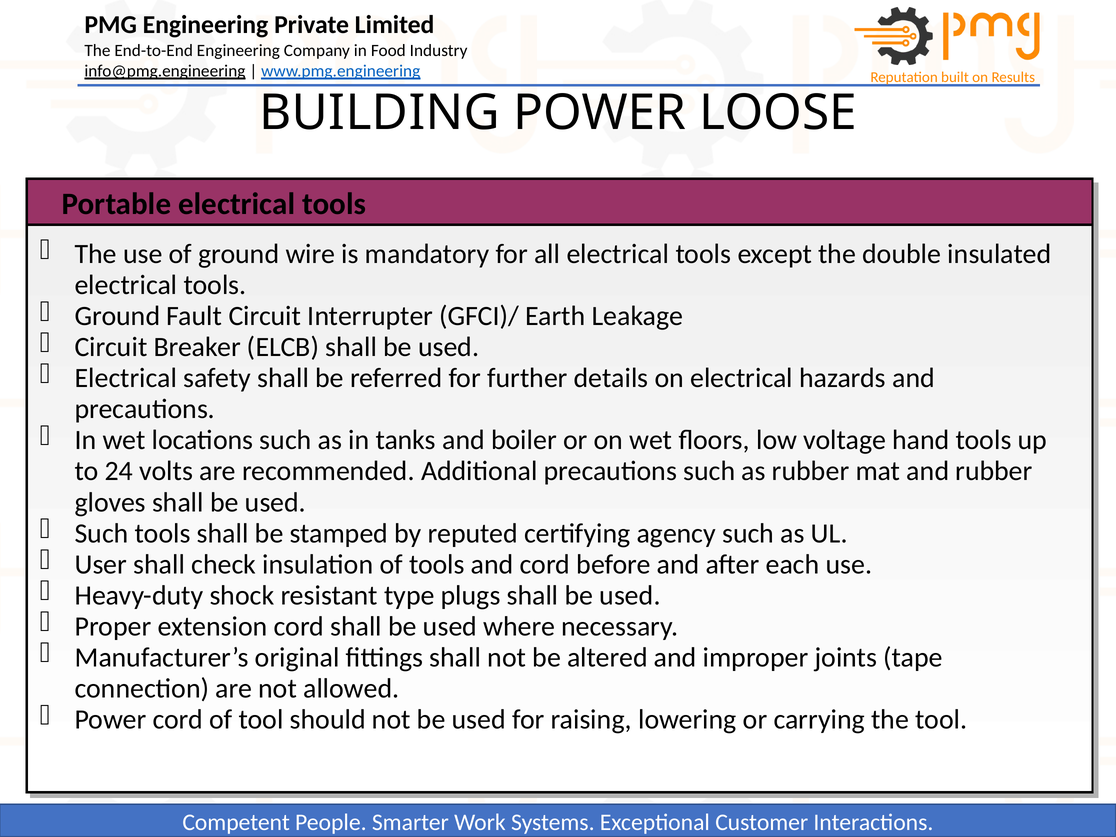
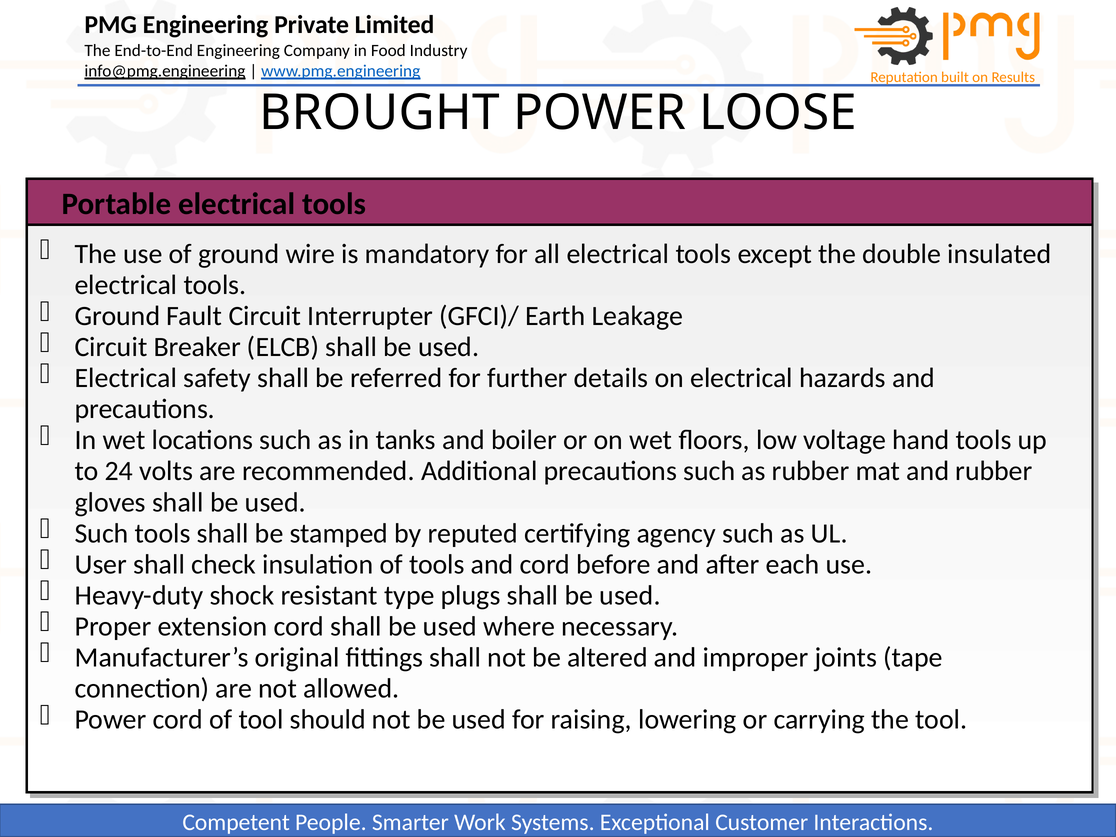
BUILDING: BUILDING -> BROUGHT
